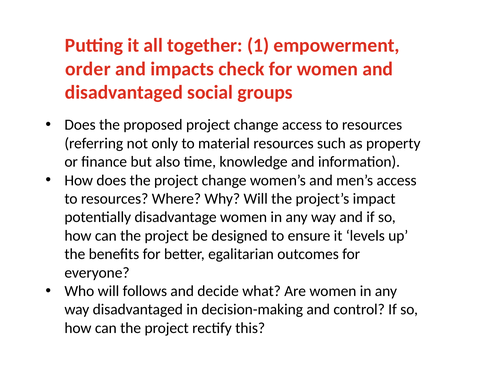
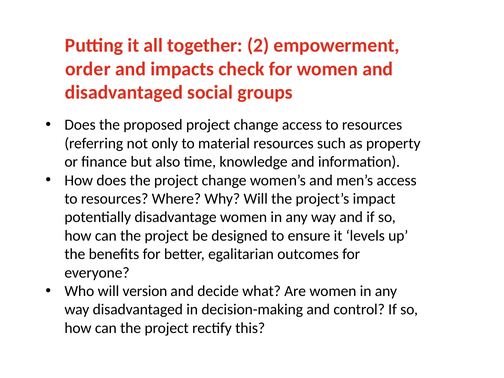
1: 1 -> 2
follows: follows -> version
